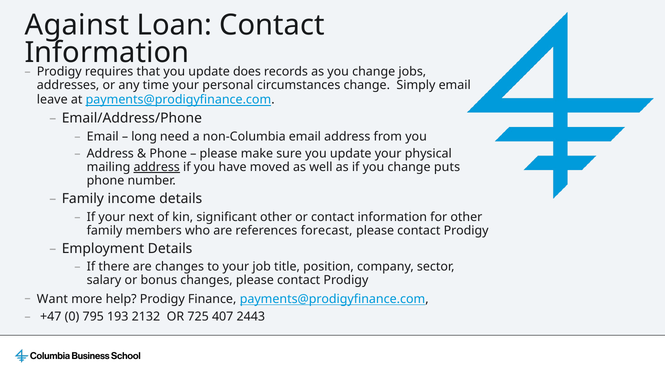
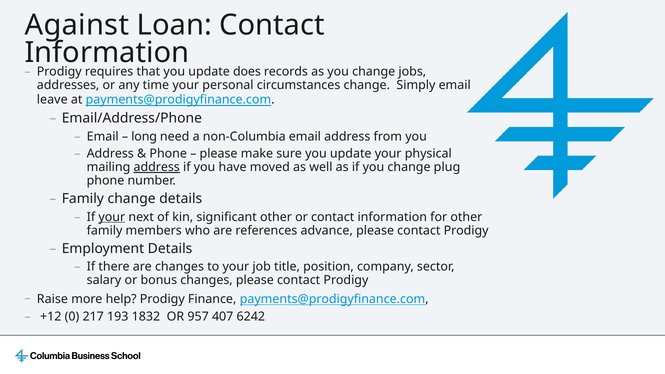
puts: puts -> plug
Family income: income -> change
your at (112, 217) underline: none -> present
forecast: forecast -> advance
Want: Want -> Raise
+47: +47 -> +12
795: 795 -> 217
2132: 2132 -> 1832
725: 725 -> 957
2443: 2443 -> 6242
